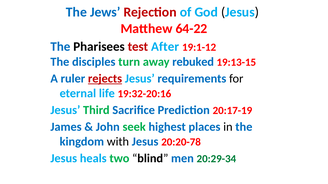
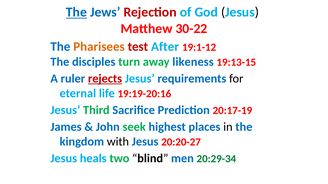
The at (76, 12) underline: none -> present
64-22: 64-22 -> 30-22
Pharisees colour: black -> orange
rebuked: rebuked -> likeness
19:32-20:16: 19:32-20:16 -> 19:19-20:16
20:20-78: 20:20-78 -> 20:20-27
